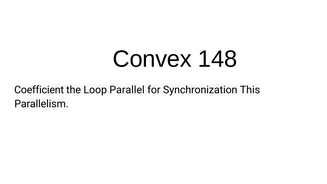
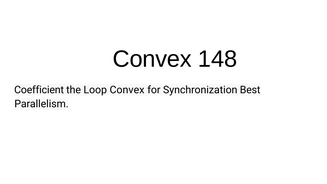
Loop Parallel: Parallel -> Convex
This: This -> Best
